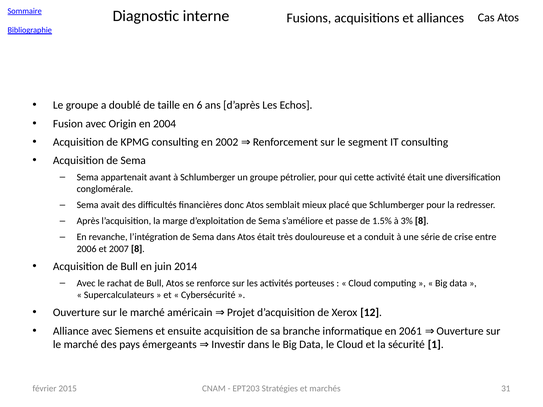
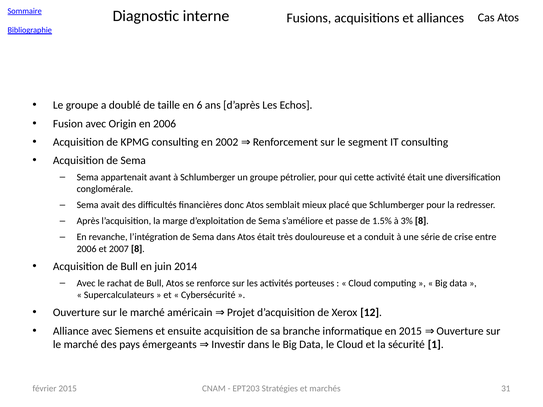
en 2004: 2004 -> 2006
en 2061: 2061 -> 2015
